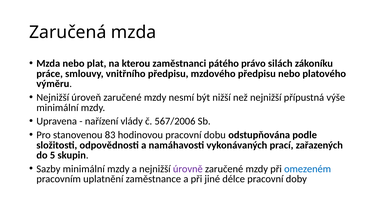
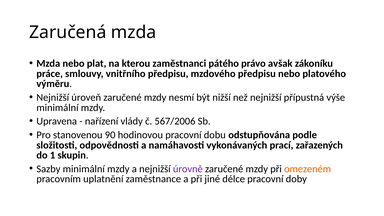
silách: silách -> avšak
83: 83 -> 90
5: 5 -> 1
omezeném colour: blue -> orange
